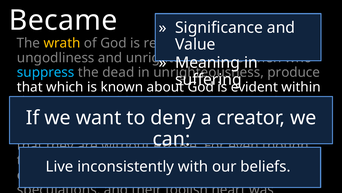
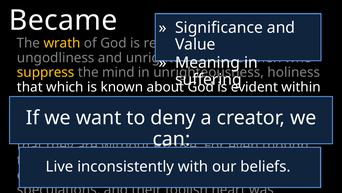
suppress colour: light blue -> yellow
dead: dead -> mind
produce: produce -> holiness
